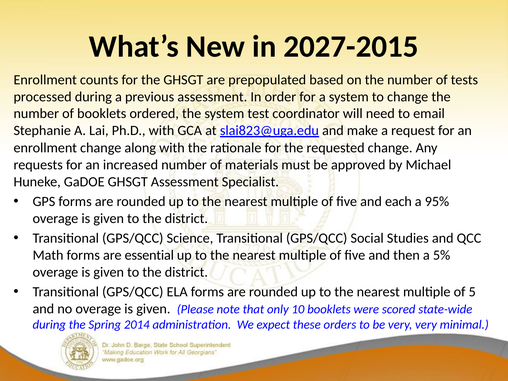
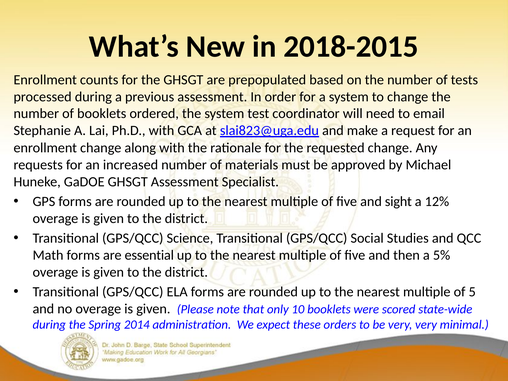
2027-2015: 2027-2015 -> 2018-2015
each: each -> sight
95%: 95% -> 12%
